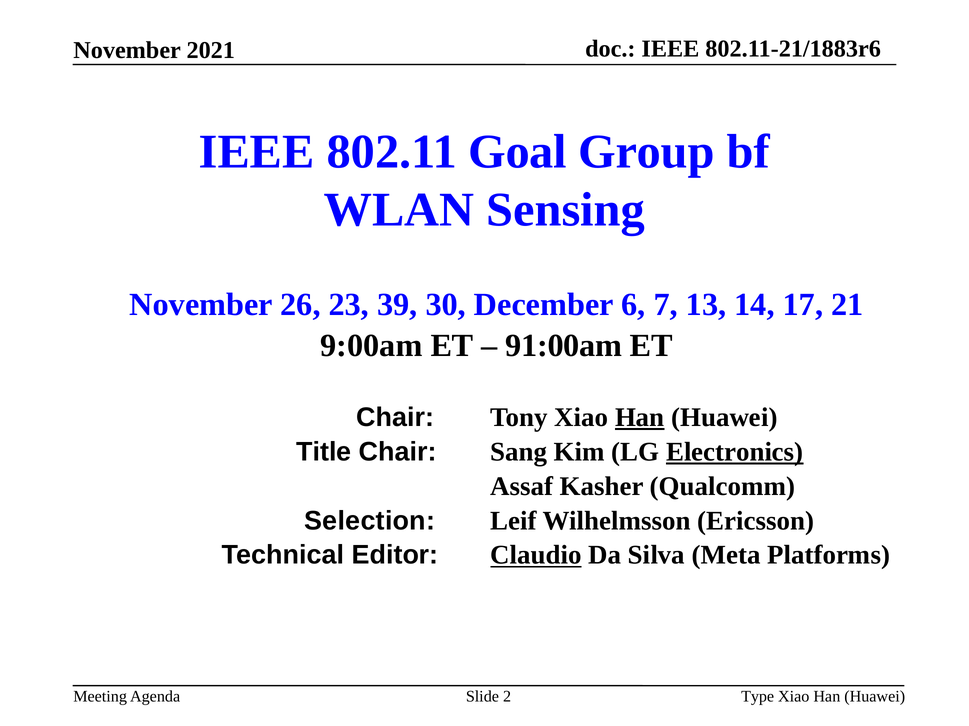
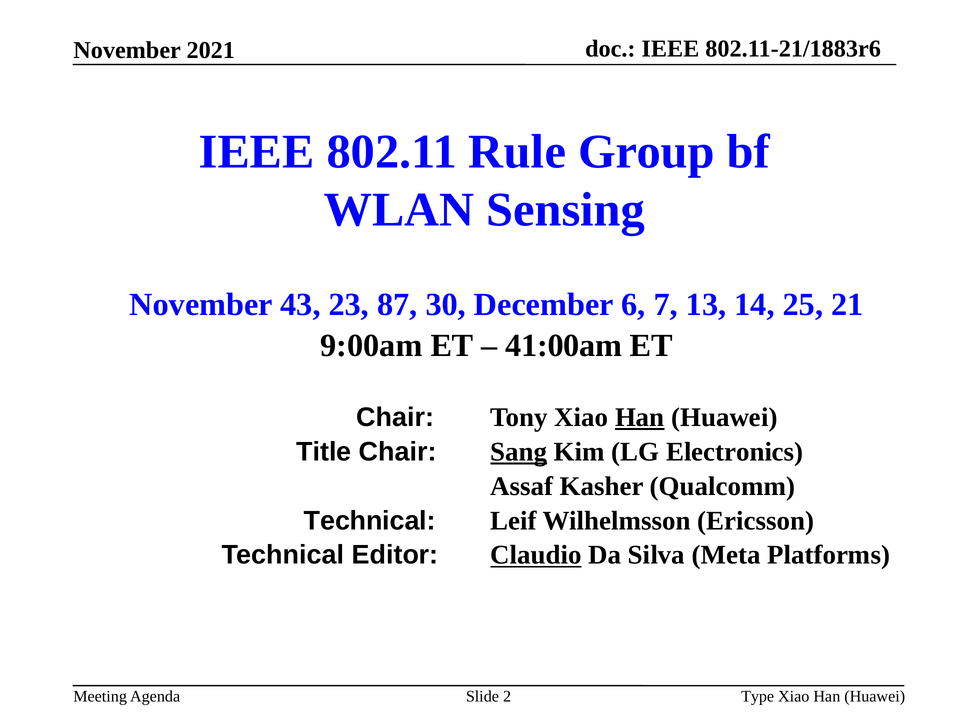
Goal: Goal -> Rule
26: 26 -> 43
39: 39 -> 87
17: 17 -> 25
91:00am: 91:00am -> 41:00am
Sang underline: none -> present
Electronics underline: present -> none
Selection at (370, 521): Selection -> Technical
